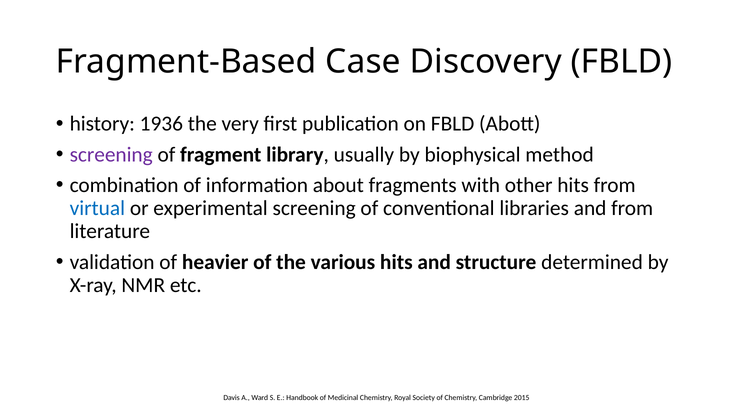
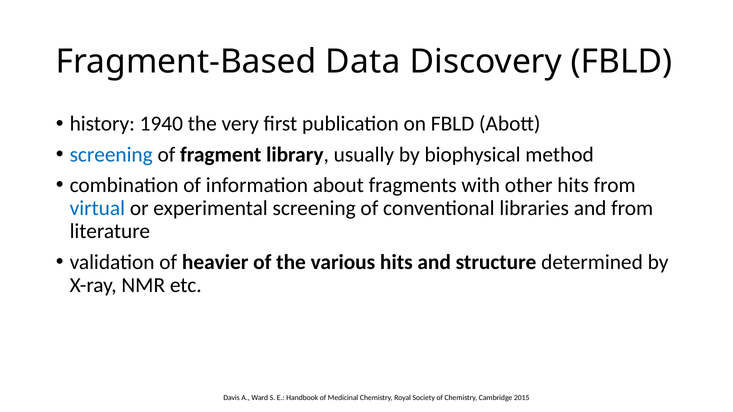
Case: Case -> Data
1936: 1936 -> 1940
screening at (111, 155) colour: purple -> blue
